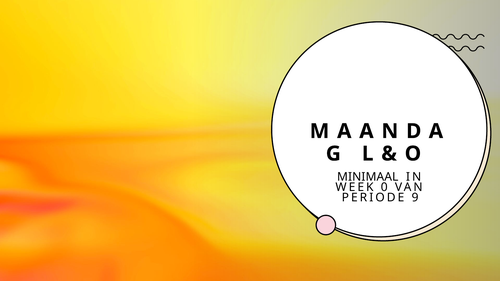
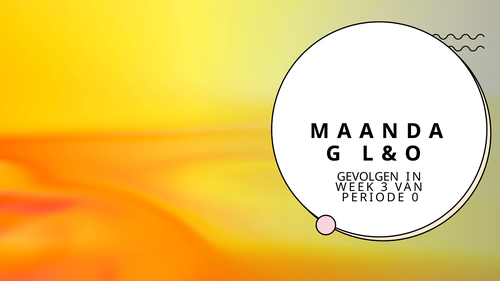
MINIMAAL: MINIMAAL -> GEVOLGEN
0: 0 -> 3
9: 9 -> 0
